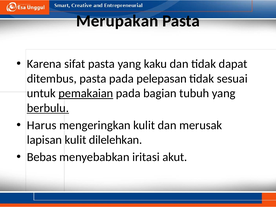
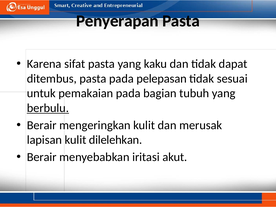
Merupakan: Merupakan -> Penyerapan
pemakaian underline: present -> none
Harus at (42, 125): Harus -> Berair
Bebas at (42, 157): Bebas -> Berair
